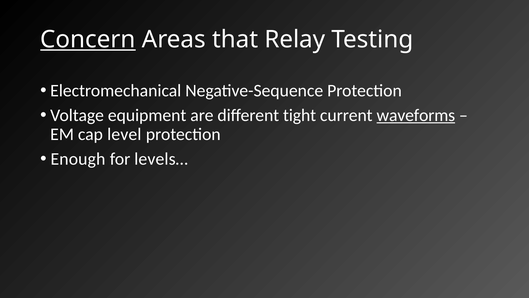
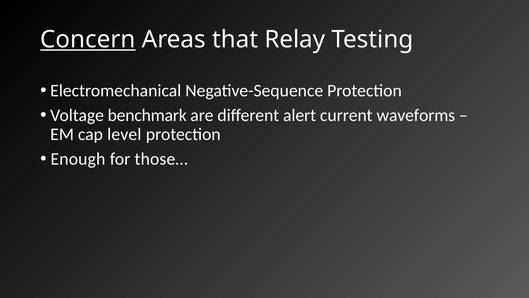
equipment: equipment -> benchmark
tight: tight -> alert
waveforms underline: present -> none
levels…: levels… -> those…
